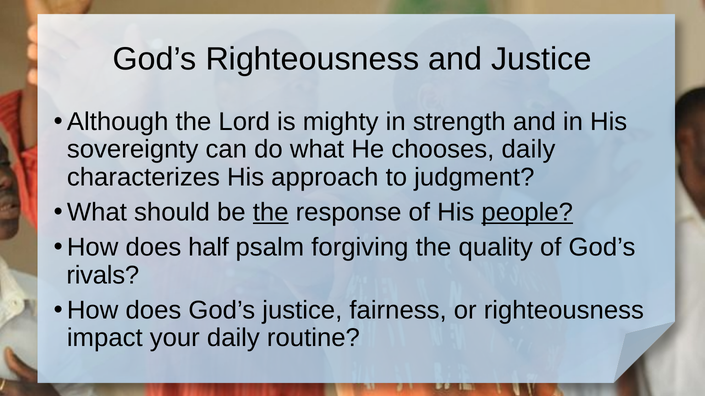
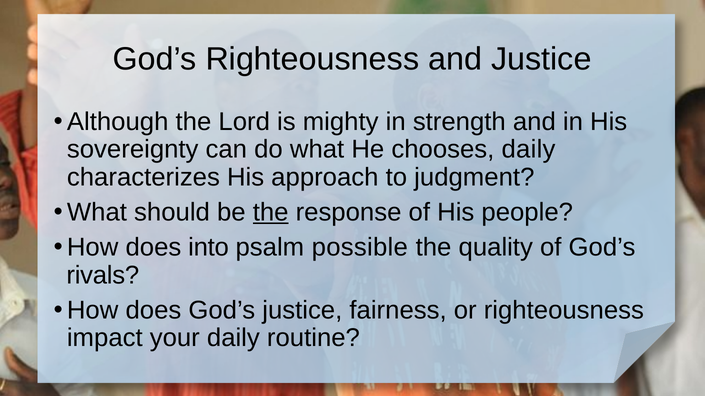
people underline: present -> none
half: half -> into
forgiving: forgiving -> possible
